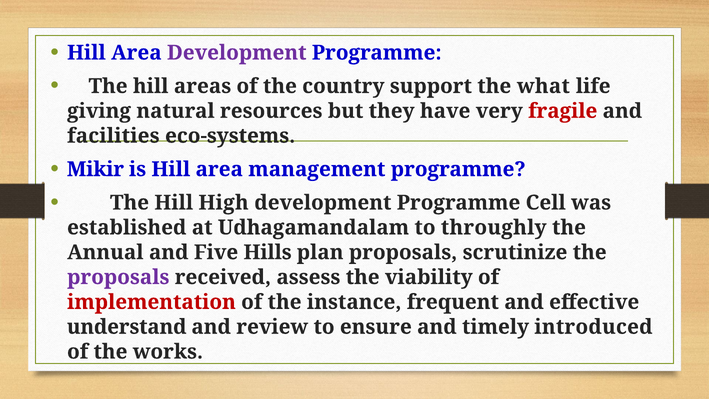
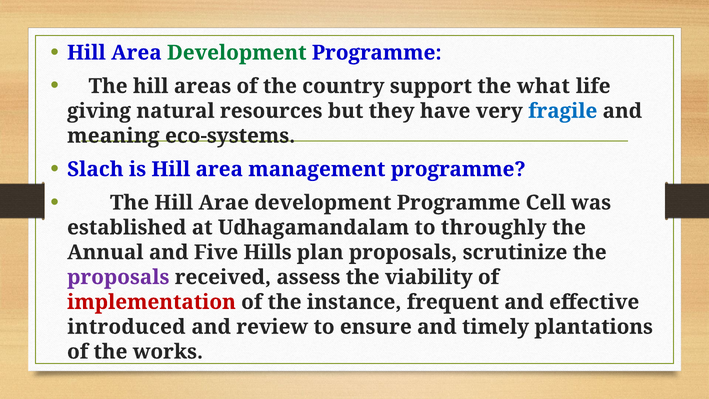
Development at (237, 53) colour: purple -> green
fragile colour: red -> blue
facilities: facilities -> meaning
Mikir: Mikir -> Slach
High: High -> Arae
understand: understand -> introduced
introduced: introduced -> plantations
